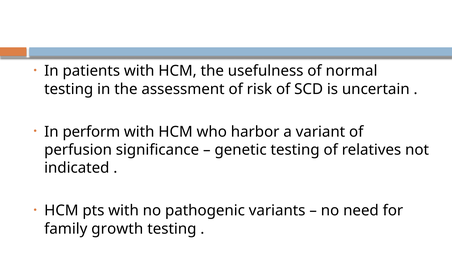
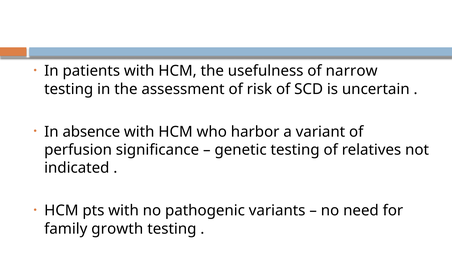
normal: normal -> narrow
perform: perform -> absence
